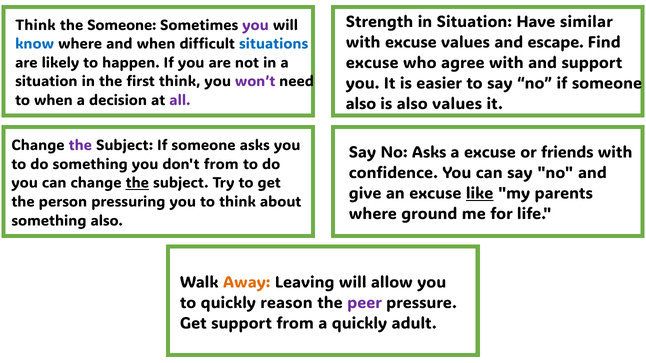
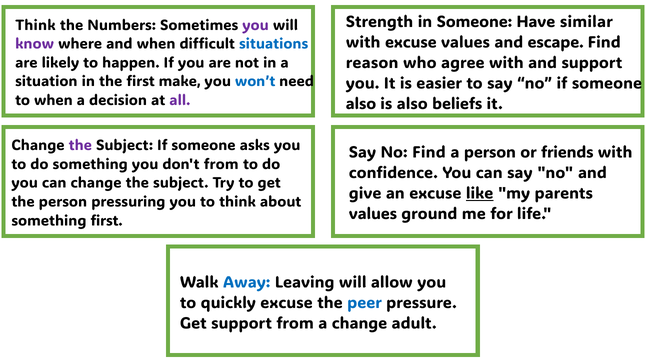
in Situation: Situation -> Someone
the Someone: Someone -> Numbers
know colour: blue -> purple
excuse at (372, 63): excuse -> reason
first think: think -> make
won’t colour: purple -> blue
also values: values -> beliefs
No Asks: Asks -> Find
a excuse: excuse -> person
the at (137, 183) underline: present -> none
where at (373, 214): where -> values
something also: also -> first
Away colour: orange -> blue
quickly reason: reason -> excuse
peer colour: purple -> blue
a quickly: quickly -> change
